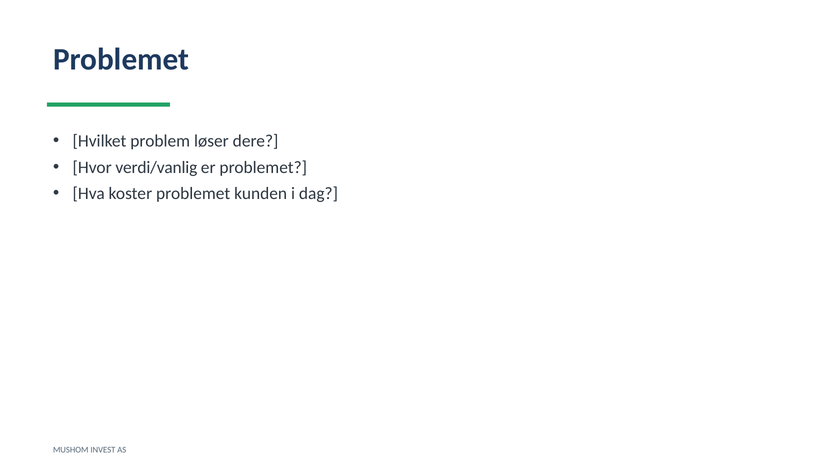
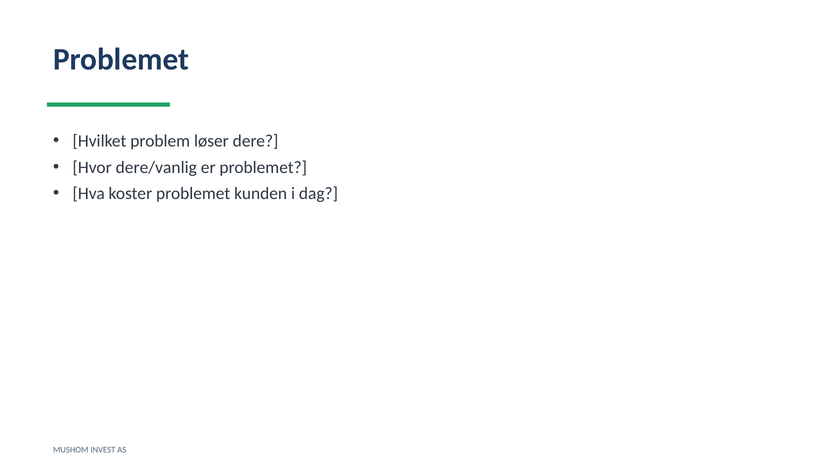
verdi/vanlig: verdi/vanlig -> dere/vanlig
